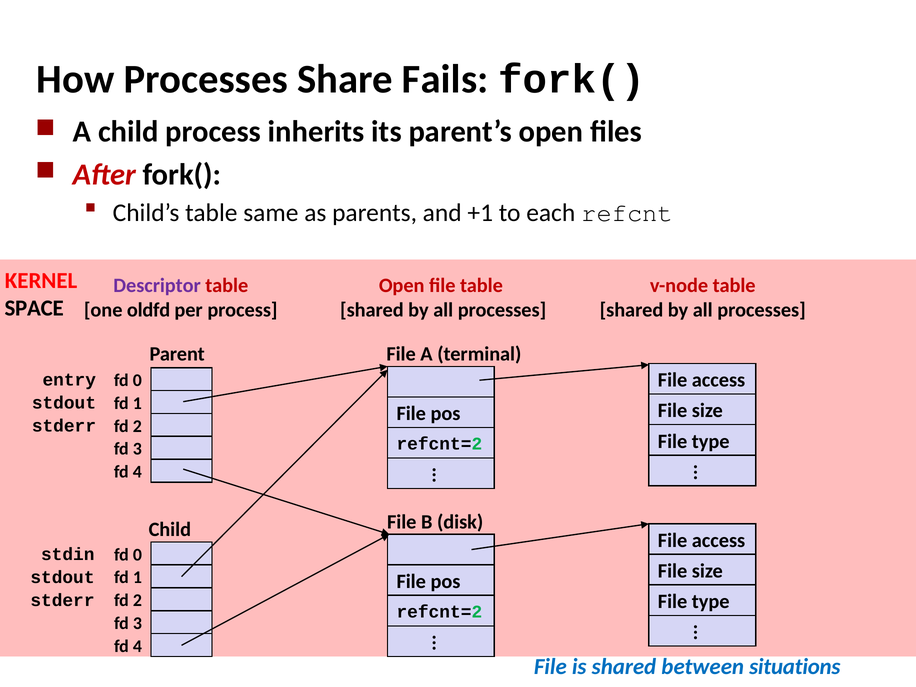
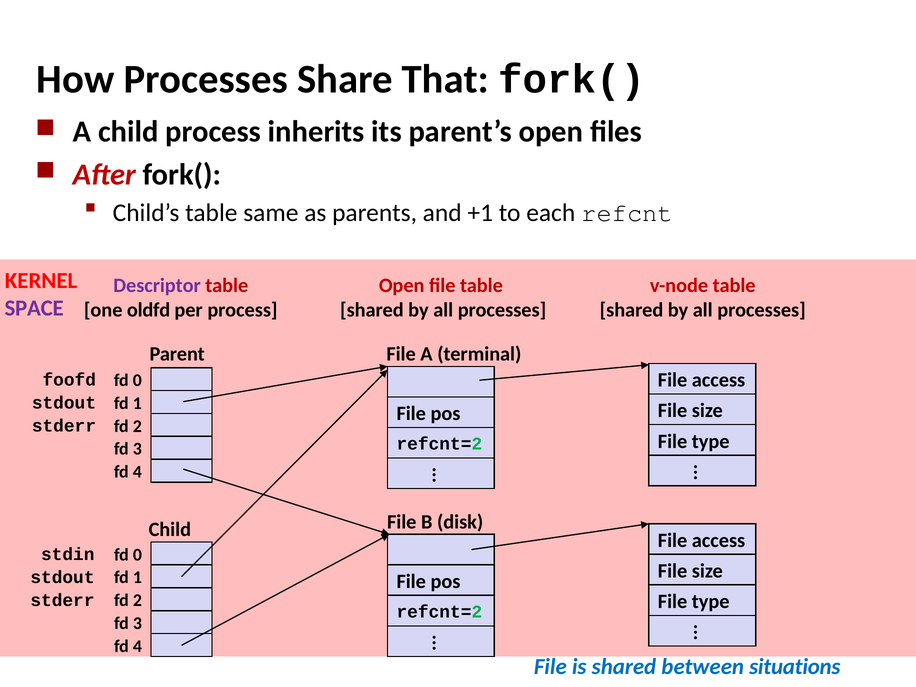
Fails: Fails -> That
SPACE colour: black -> purple
entry: entry -> foofd
